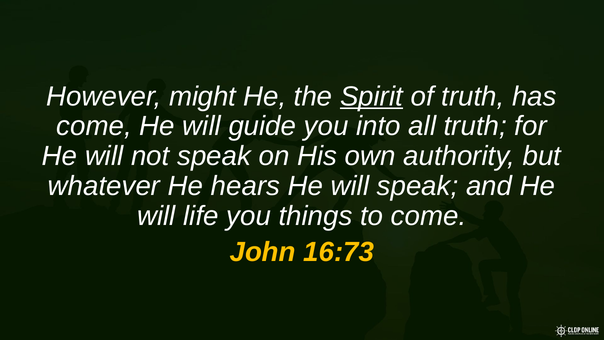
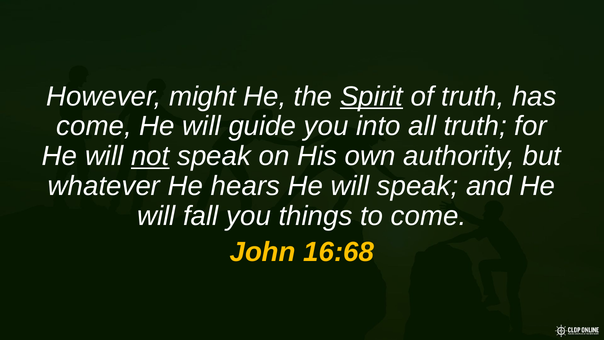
not underline: none -> present
life: life -> fall
16:73: 16:73 -> 16:68
